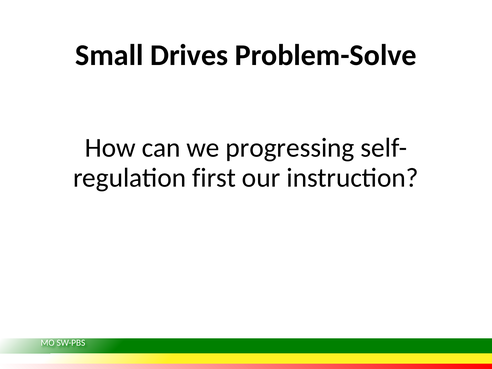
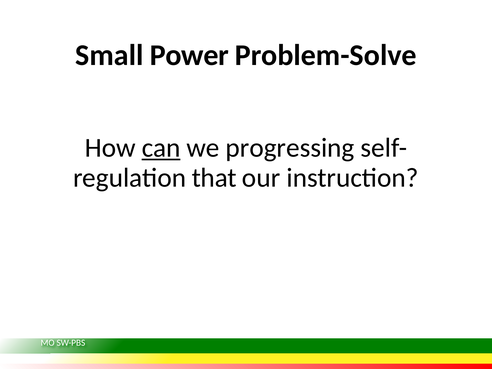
Drives: Drives -> Power
can underline: none -> present
first: first -> that
